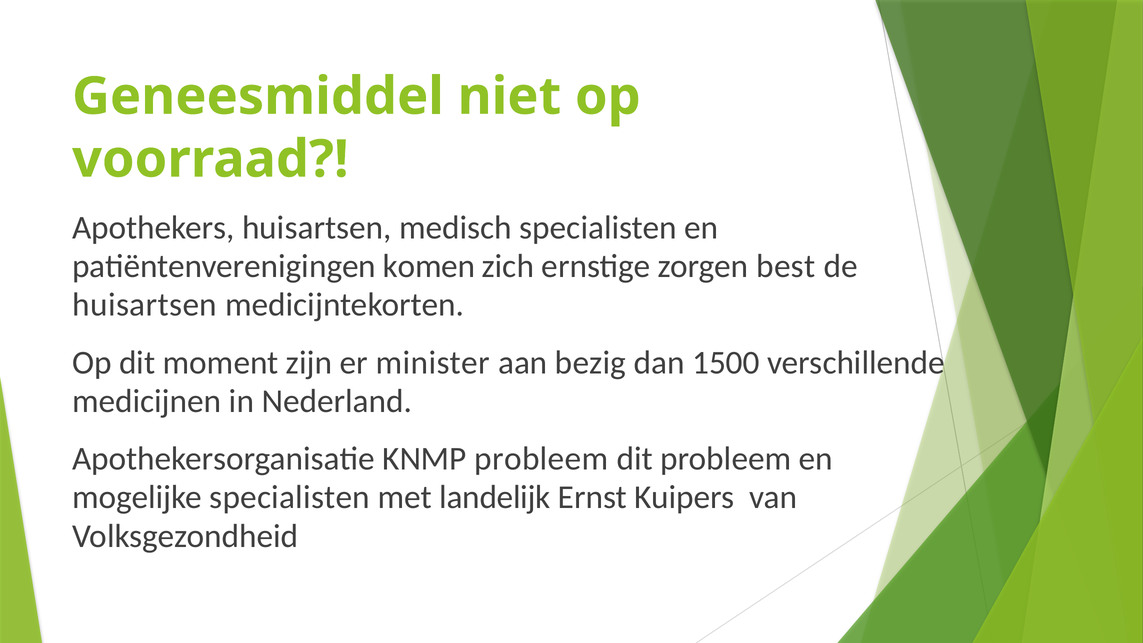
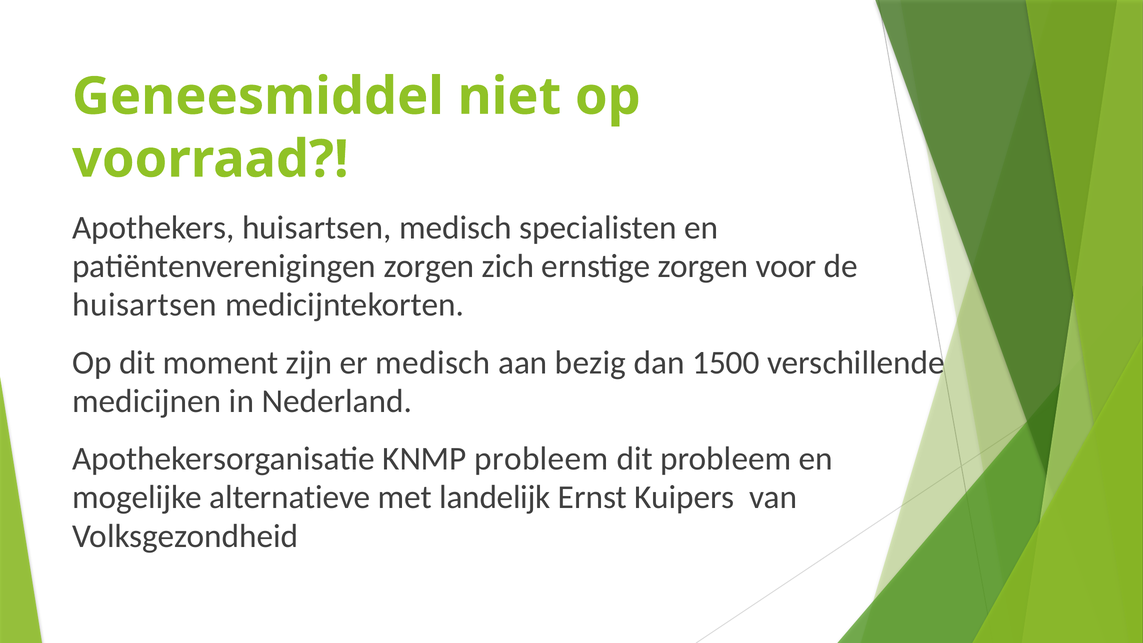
patiëntenverenigingen komen: komen -> zorgen
best: best -> voor
er minister: minister -> medisch
mogelijke specialisten: specialisten -> alternatieve
